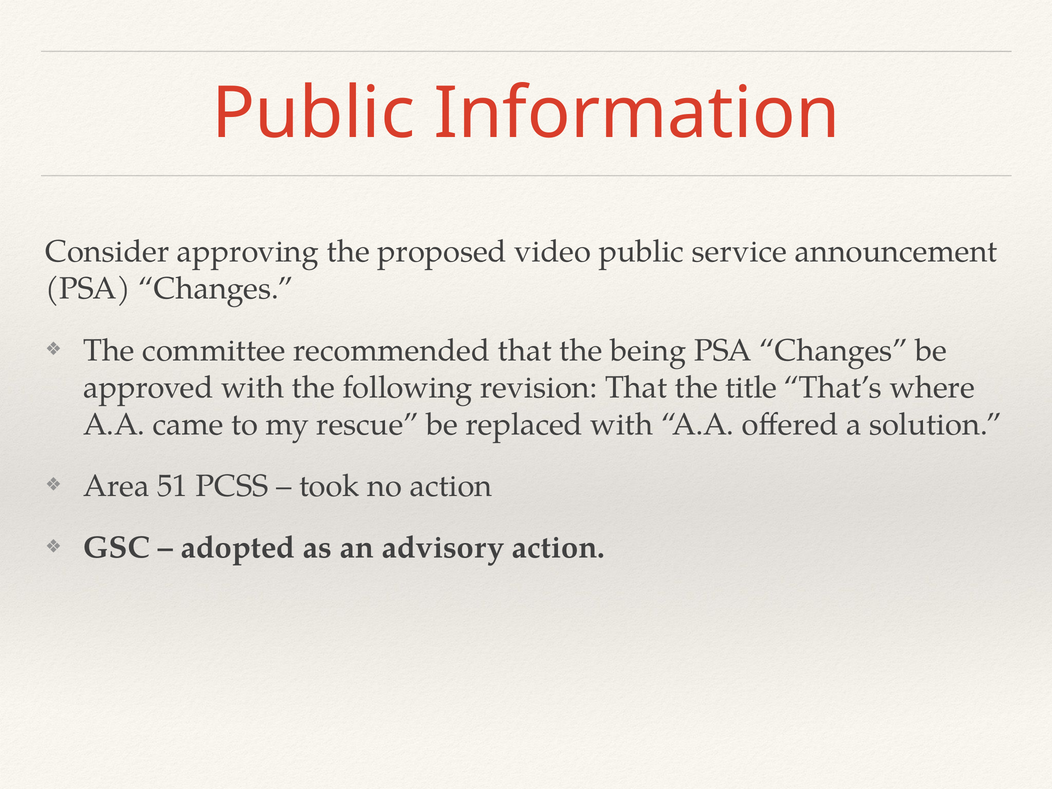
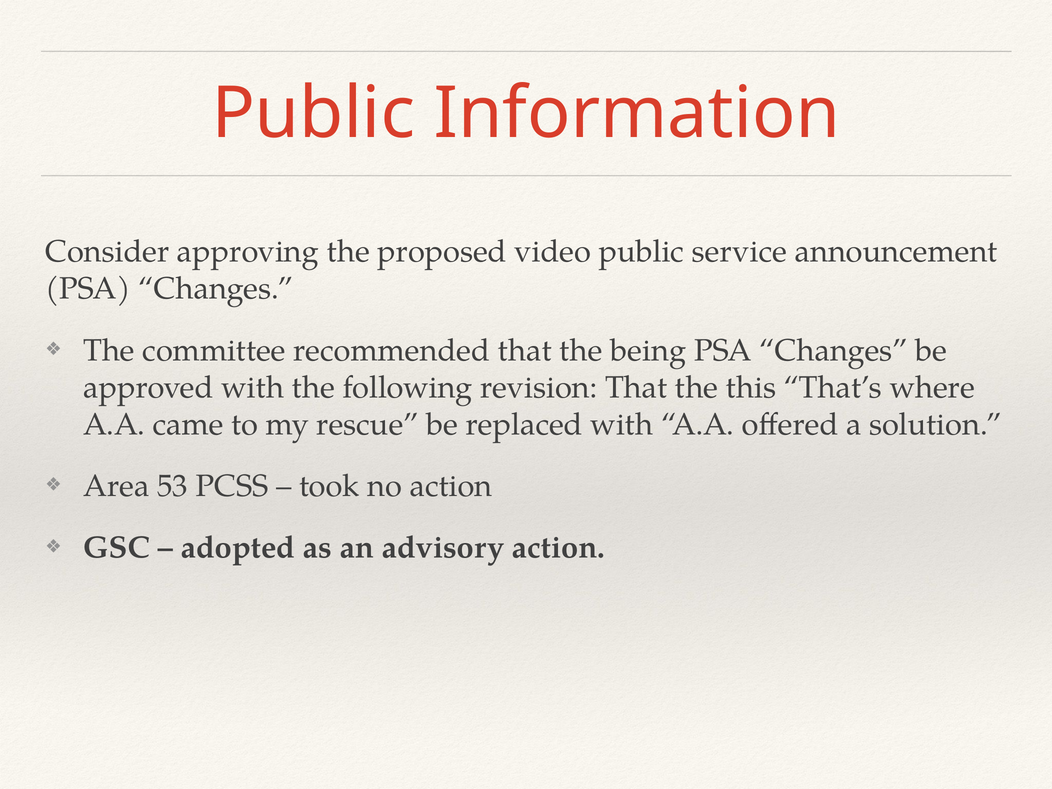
title: title -> this
51: 51 -> 53
